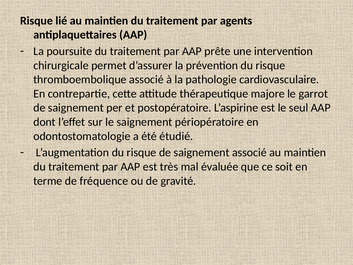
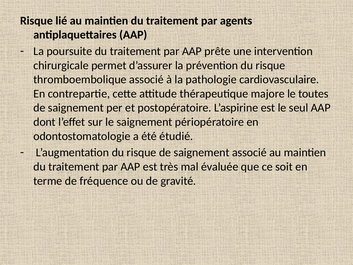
garrot: garrot -> toutes
